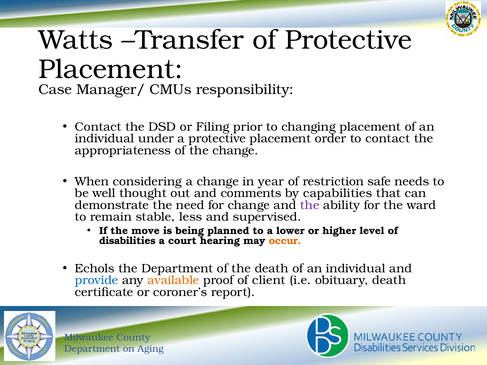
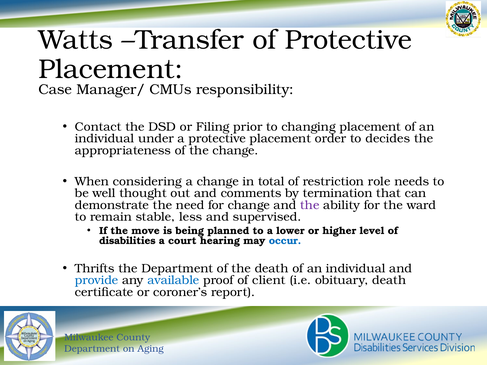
to contact: contact -> decides
year: year -> total
safe: safe -> role
capabilities: capabilities -> termination
occur colour: orange -> blue
Echols: Echols -> Thrifts
available colour: orange -> blue
